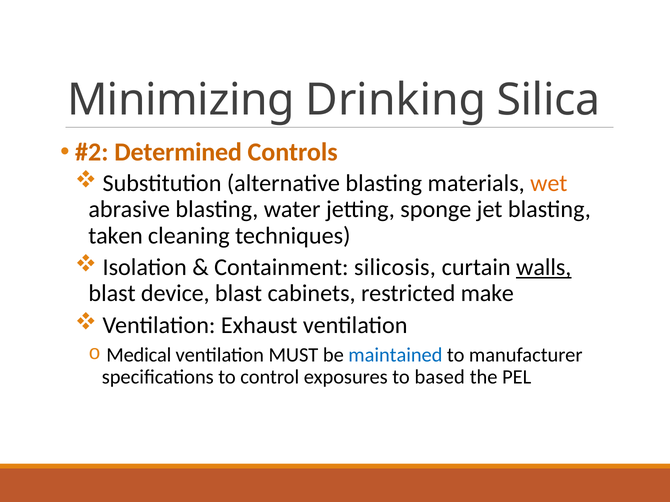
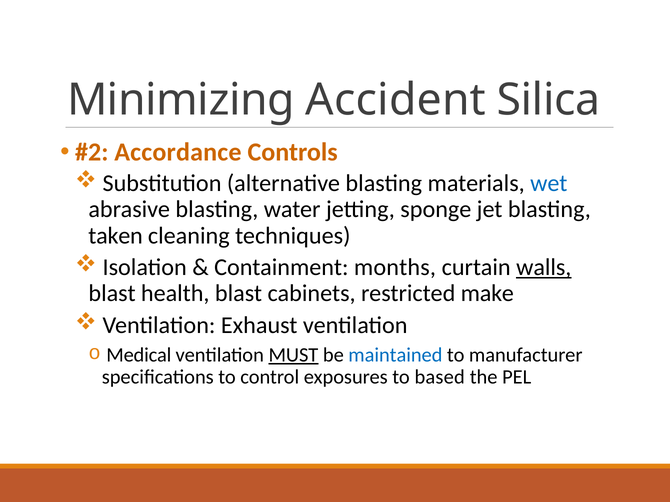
Drinking: Drinking -> Accident
Determined: Determined -> Accordance
wet colour: orange -> blue
silicosis: silicosis -> months
device: device -> health
MUST underline: none -> present
